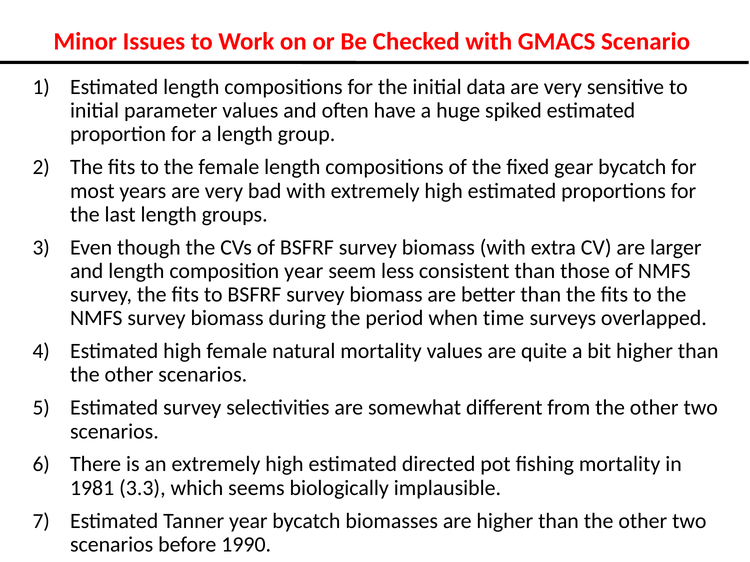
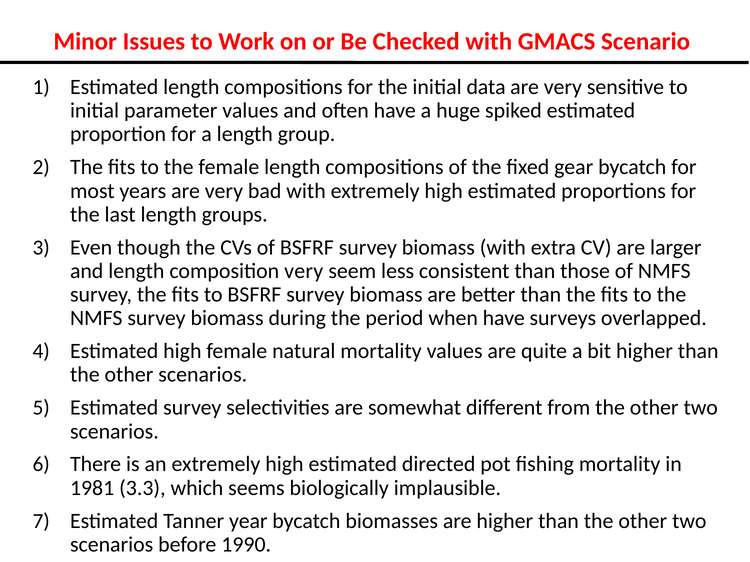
composition year: year -> very
when time: time -> have
